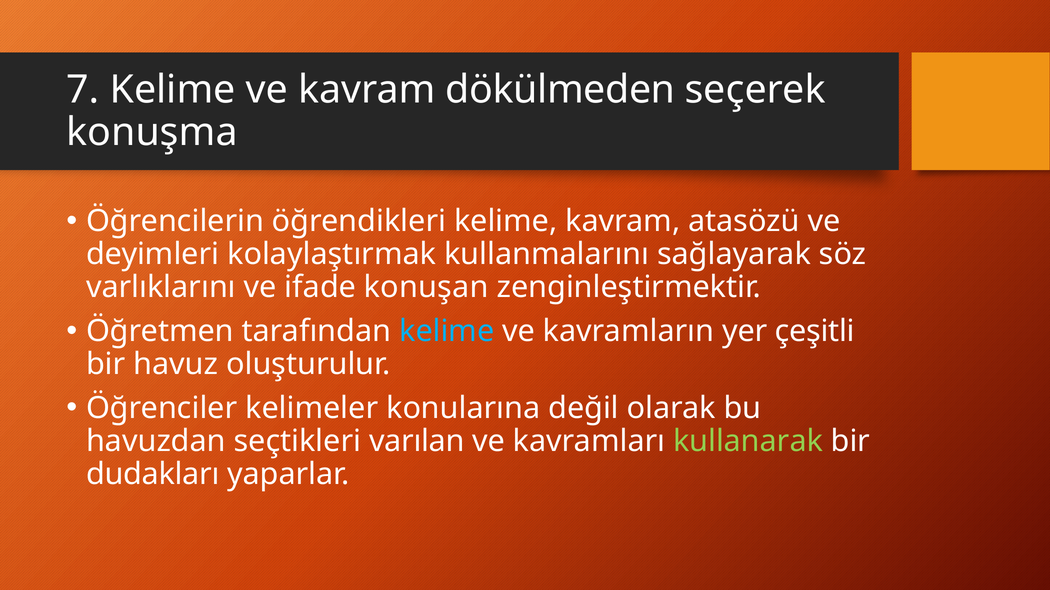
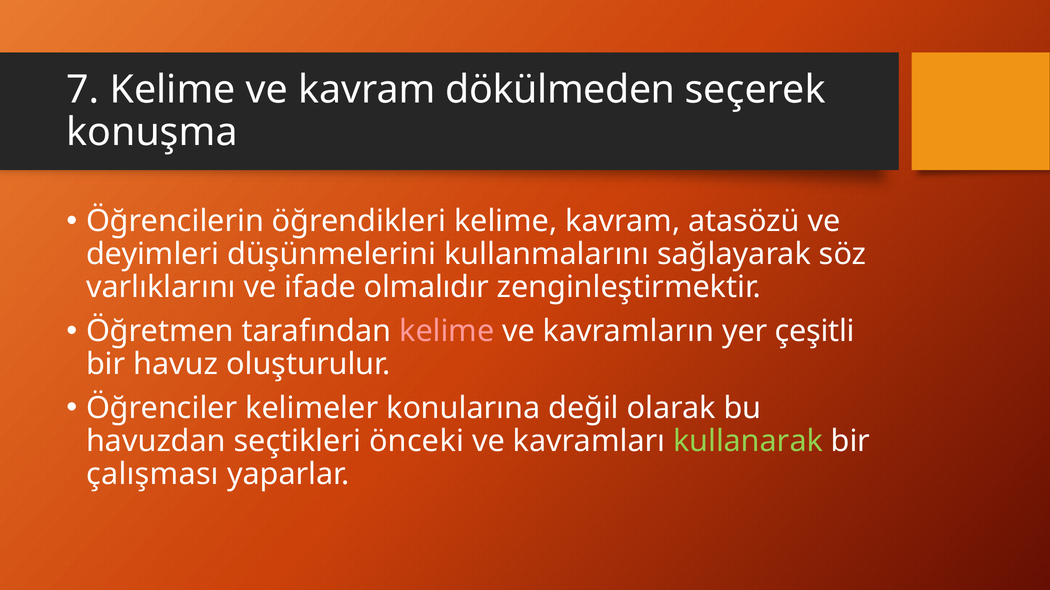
kolaylaştırmak: kolaylaştırmak -> düşünmelerini
konuşan: konuşan -> olmalıdır
kelime at (447, 331) colour: light blue -> pink
varılan: varılan -> önceki
dudakları: dudakları -> çalışması
